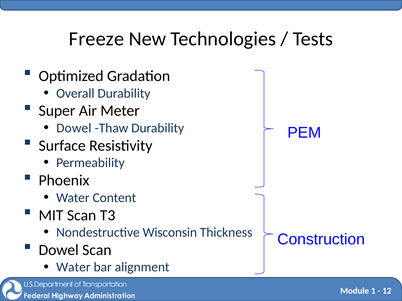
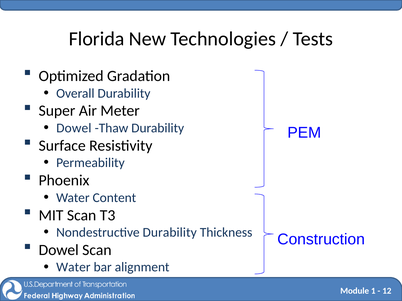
Freeze: Freeze -> Florida
Nondestructive Wisconsin: Wisconsin -> Durability
